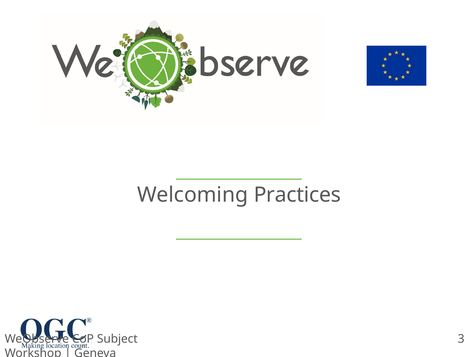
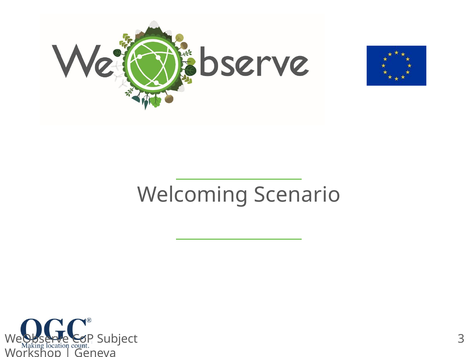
Practices: Practices -> Scenario
